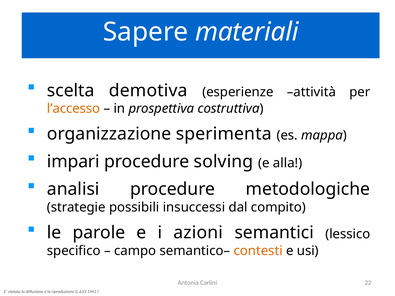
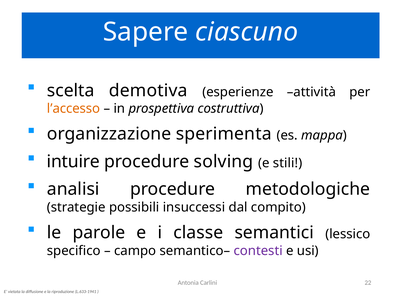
materiali: materiali -> ciascuno
impari: impari -> intuire
alla: alla -> stili
azioni: azioni -> classe
contesti colour: orange -> purple
